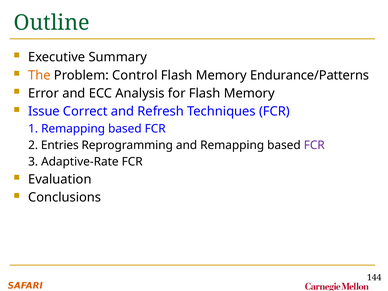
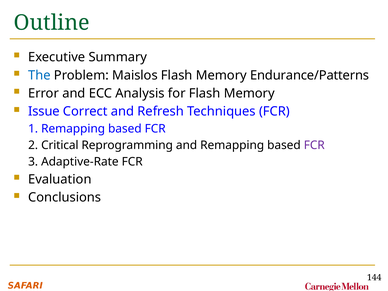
The colour: orange -> blue
Control: Control -> Maislos
Entries: Entries -> Critical
